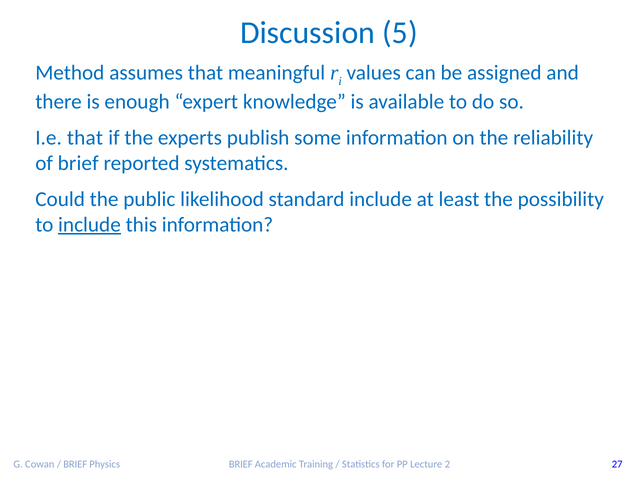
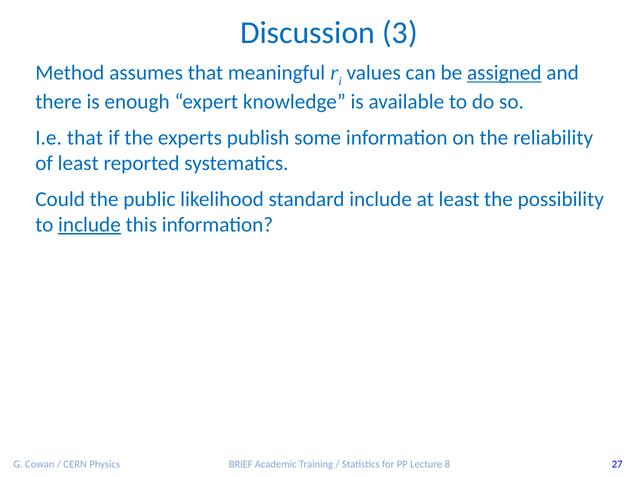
5: 5 -> 3
assigned underline: none -> present
of brief: brief -> least
BRIEF at (75, 465): BRIEF -> CERN
2: 2 -> 8
